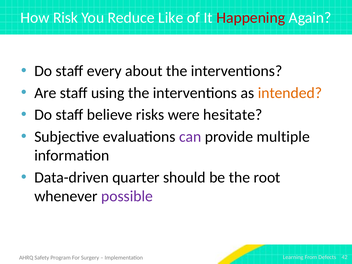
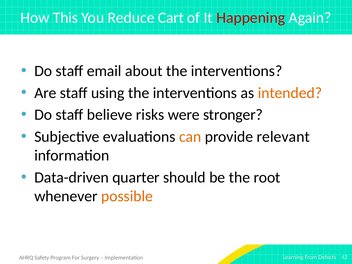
Risk: Risk -> This
Like: Like -> Cart
every: every -> email
hesitate: hesitate -> stronger
can colour: purple -> orange
multiple: multiple -> relevant
possible colour: purple -> orange
